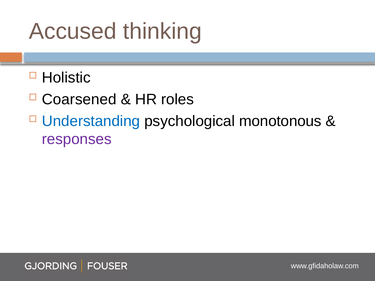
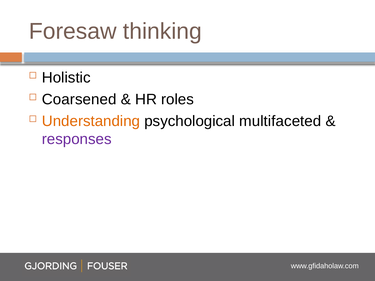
Accused: Accused -> Foresaw
Understanding colour: blue -> orange
monotonous: monotonous -> multifaceted
